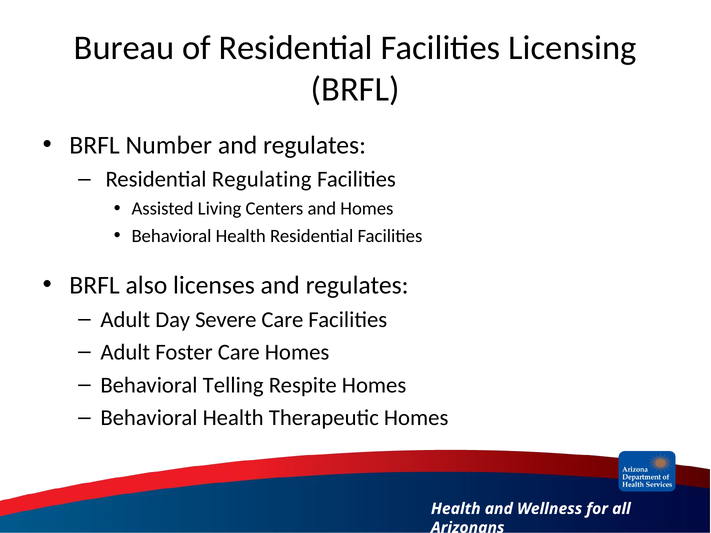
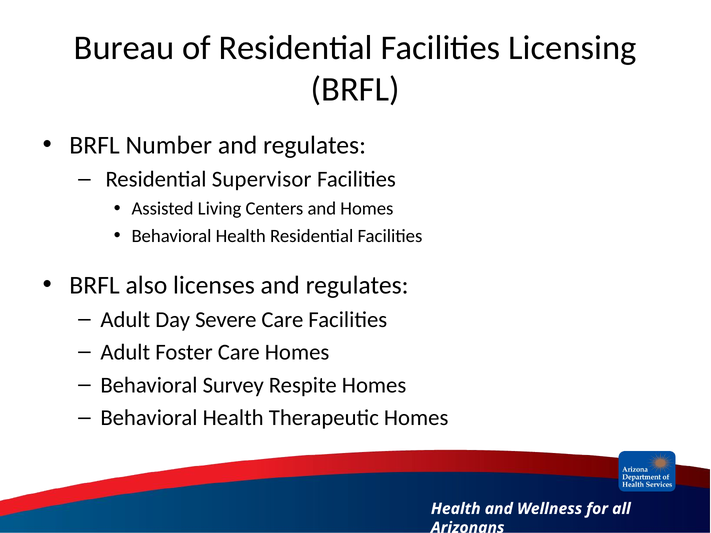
Regulating: Regulating -> Supervisor
Telling: Telling -> Survey
